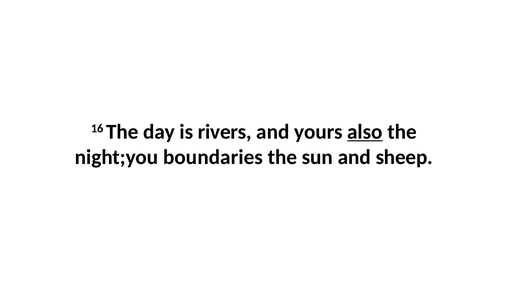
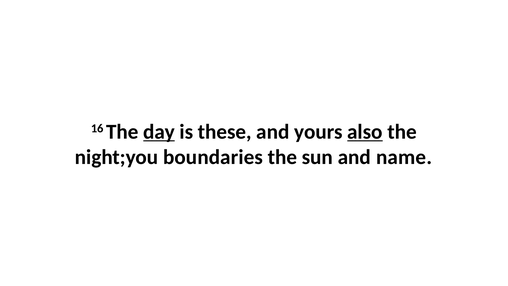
day underline: none -> present
rivers: rivers -> these
sheep: sheep -> name
